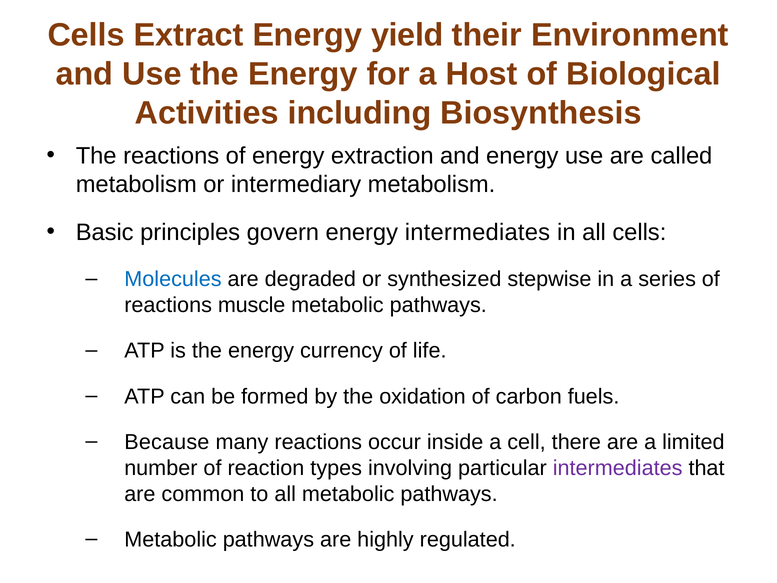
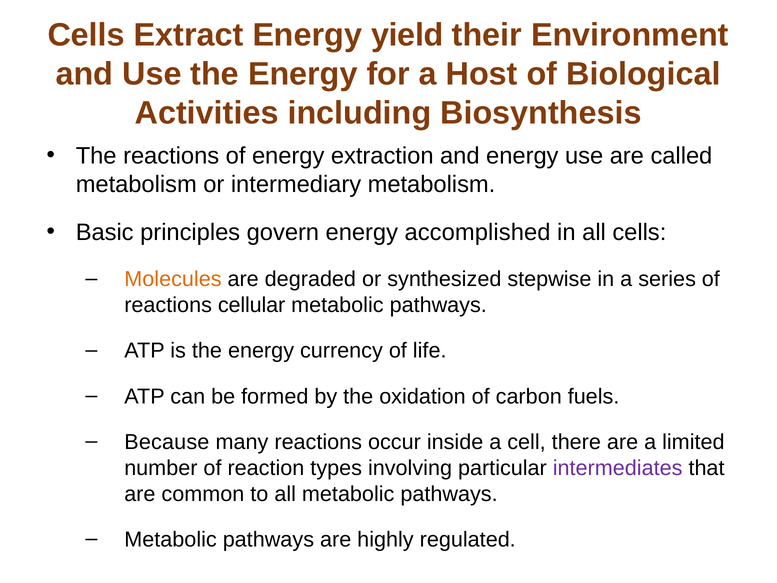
energy intermediates: intermediates -> accomplished
Molecules colour: blue -> orange
muscle: muscle -> cellular
